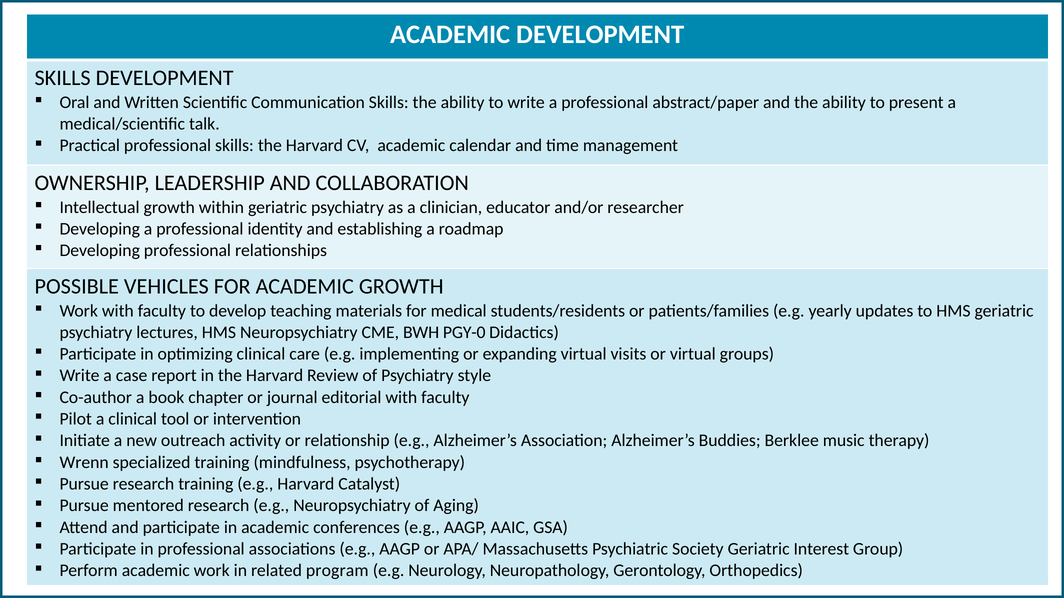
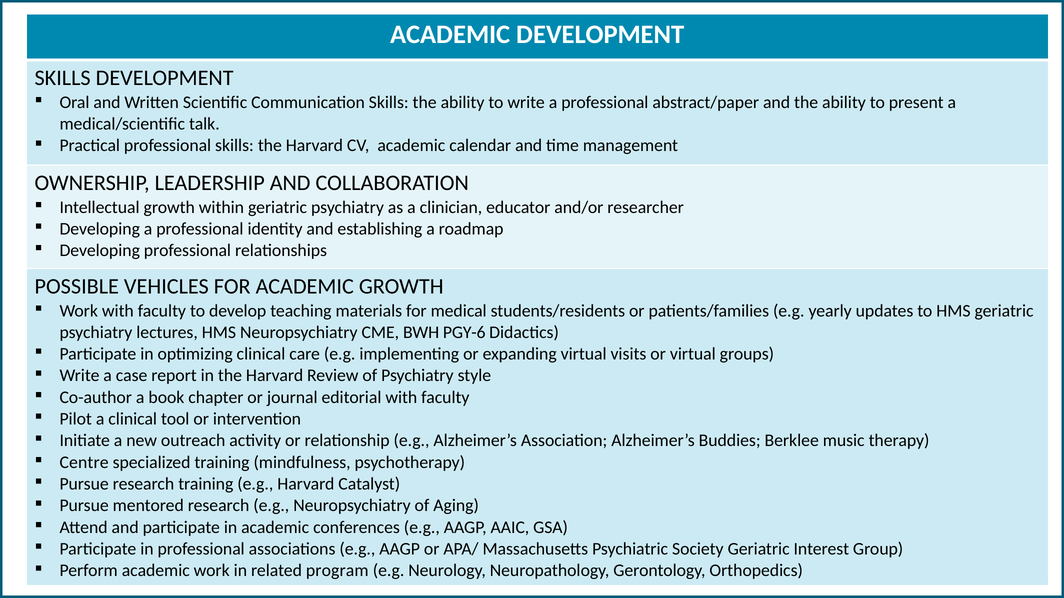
PGY-0: PGY-0 -> PGY-6
Wrenn: Wrenn -> Centre
